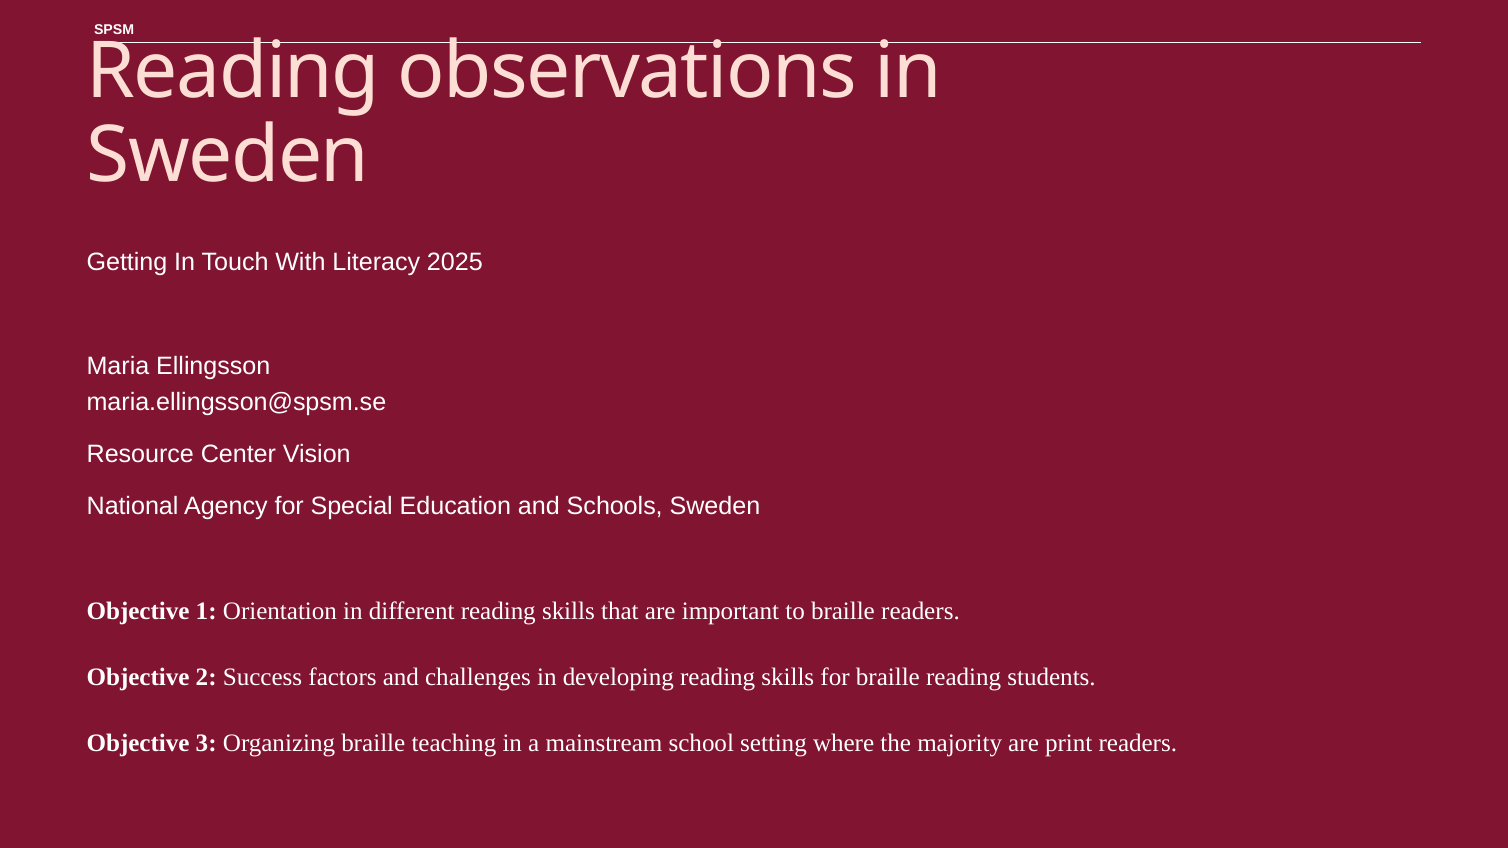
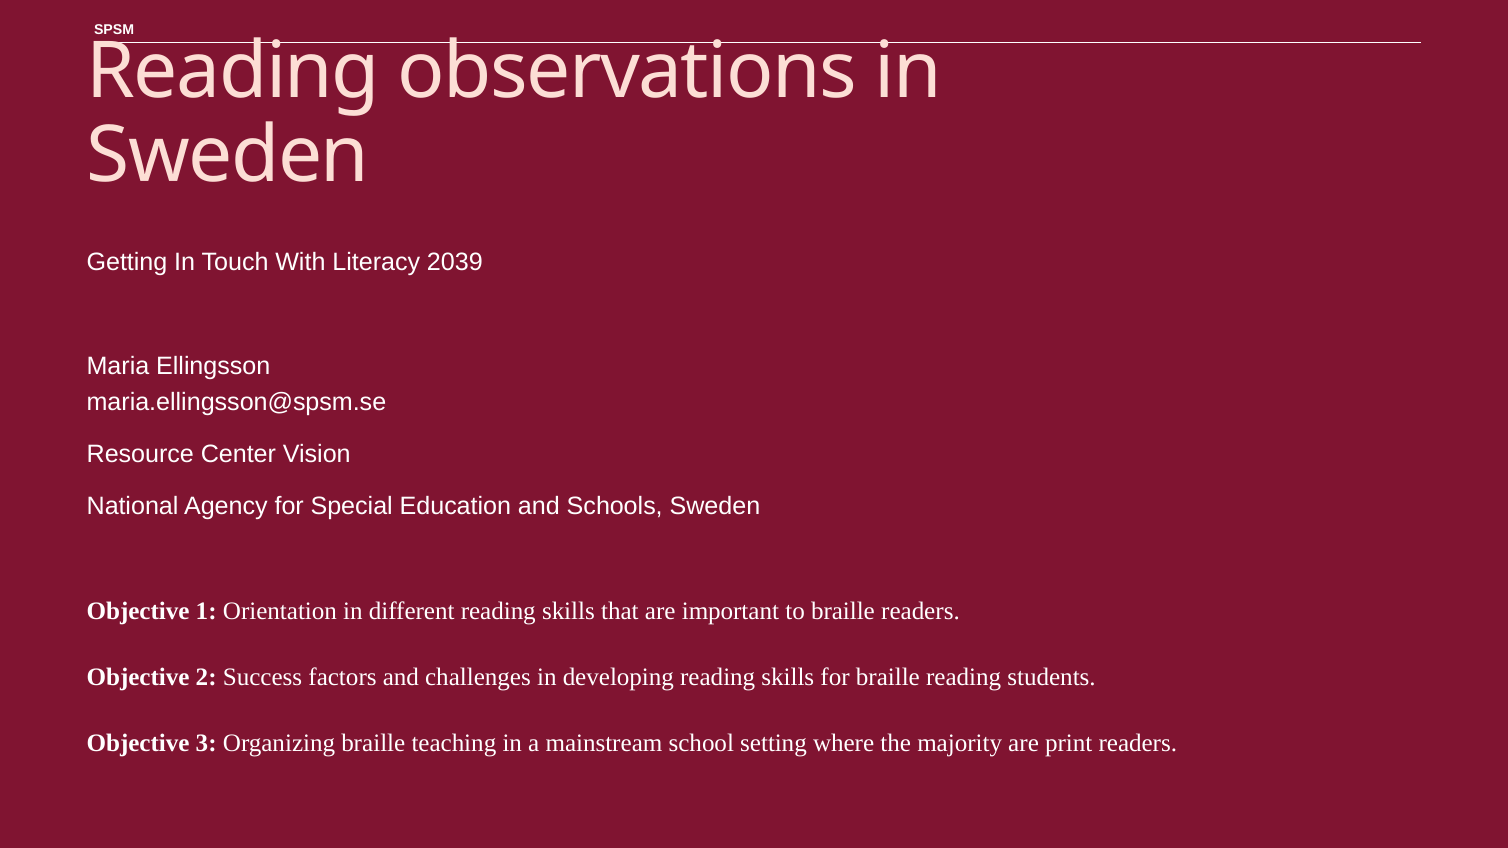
2025: 2025 -> 2039
